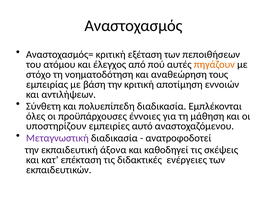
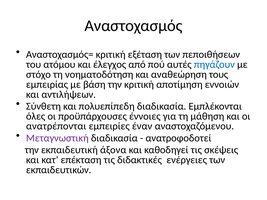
πηγάζουν colour: orange -> blue
υποστηρίζουν: υποστηρίζουν -> ανατρέπονται
αυτό: αυτό -> έναν
